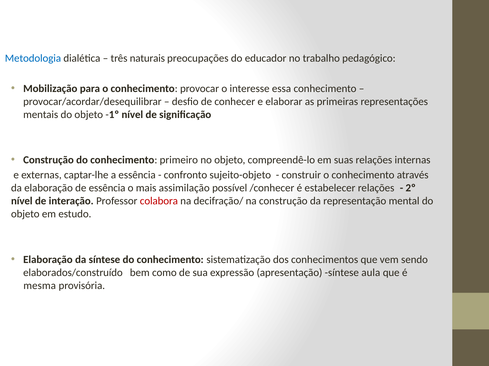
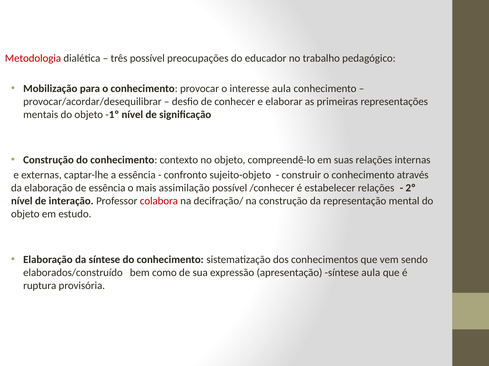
Metodologia colour: blue -> red
três naturais: naturais -> possível
interesse essa: essa -> aula
primeiro: primeiro -> contexto
mesma: mesma -> ruptura
